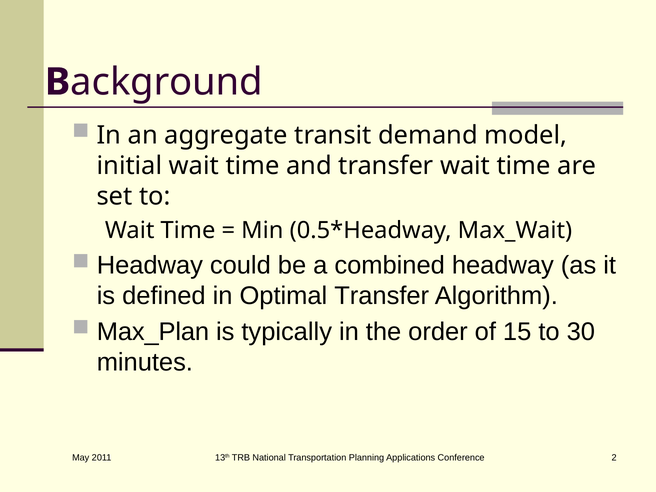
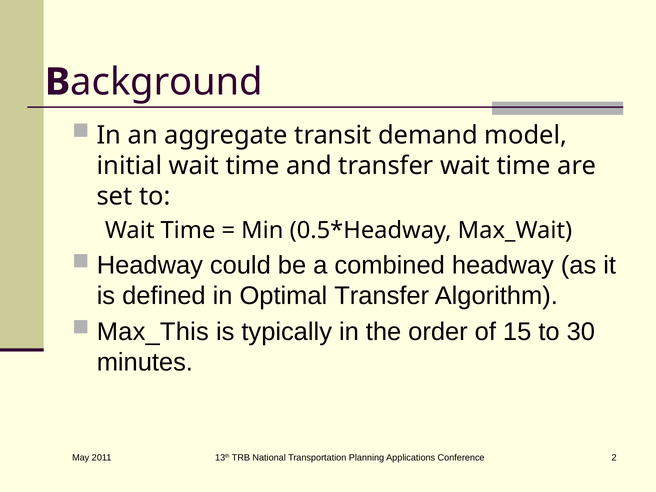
Max_Plan: Max_Plan -> Max_This
